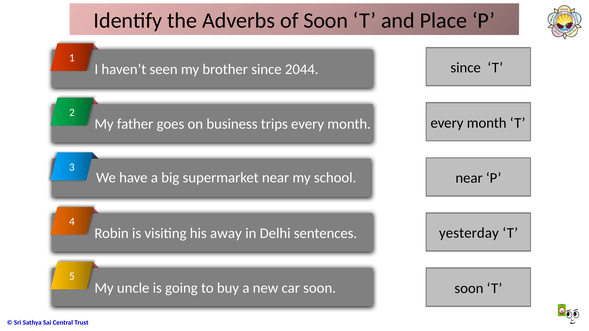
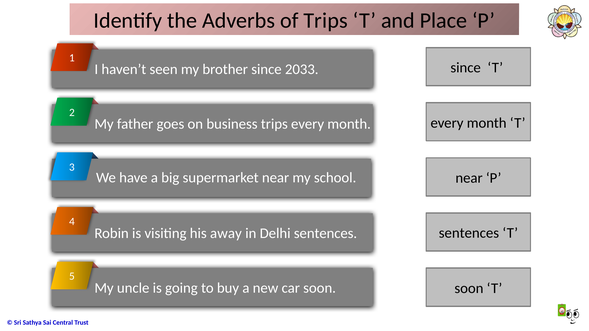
of Soon: Soon -> Trips
2044: 2044 -> 2033
yesterday at (469, 233): yesterday -> sentences
